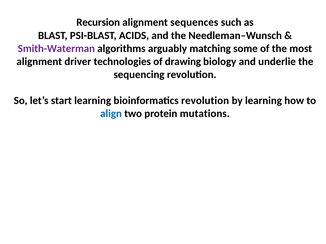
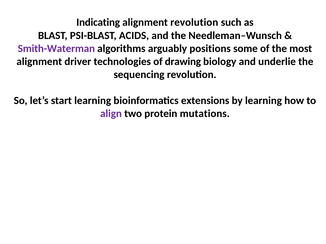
Recursion: Recursion -> Indicating
alignment sequences: sequences -> revolution
matching: matching -> positions
bioinformatics revolution: revolution -> extensions
align colour: blue -> purple
